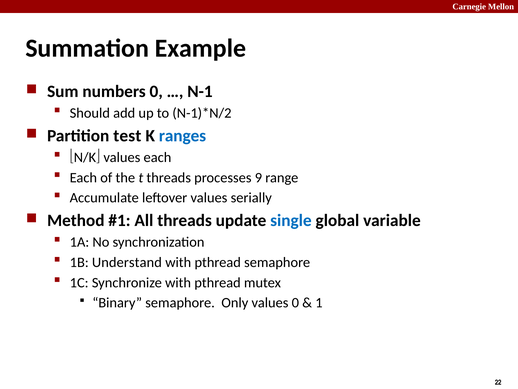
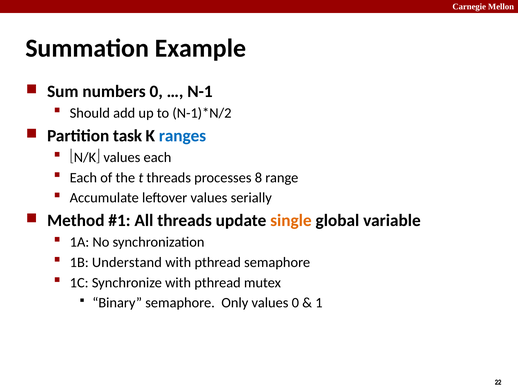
test: test -> task
9: 9 -> 8
single colour: blue -> orange
